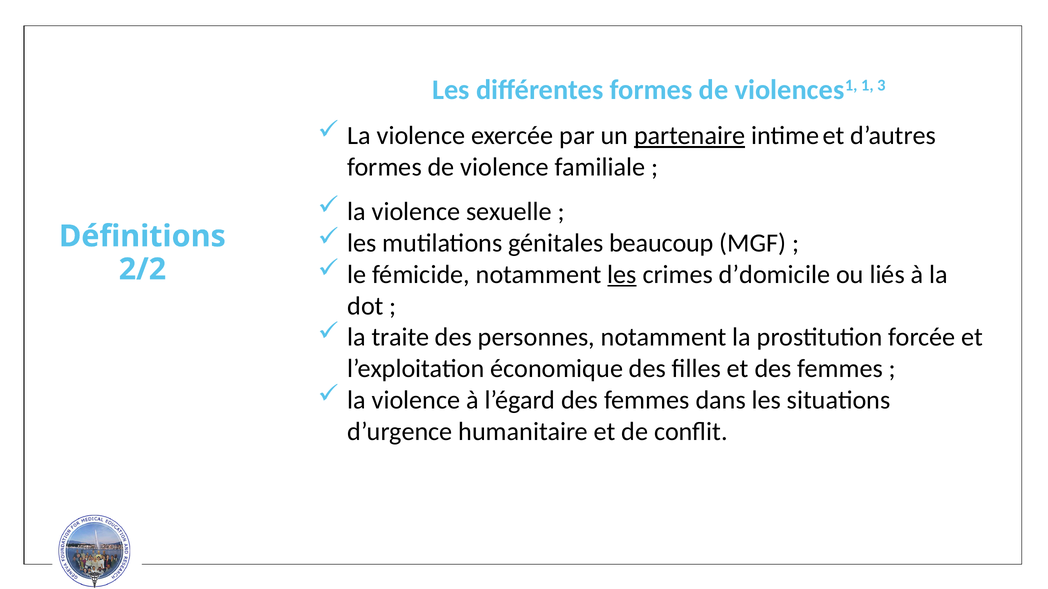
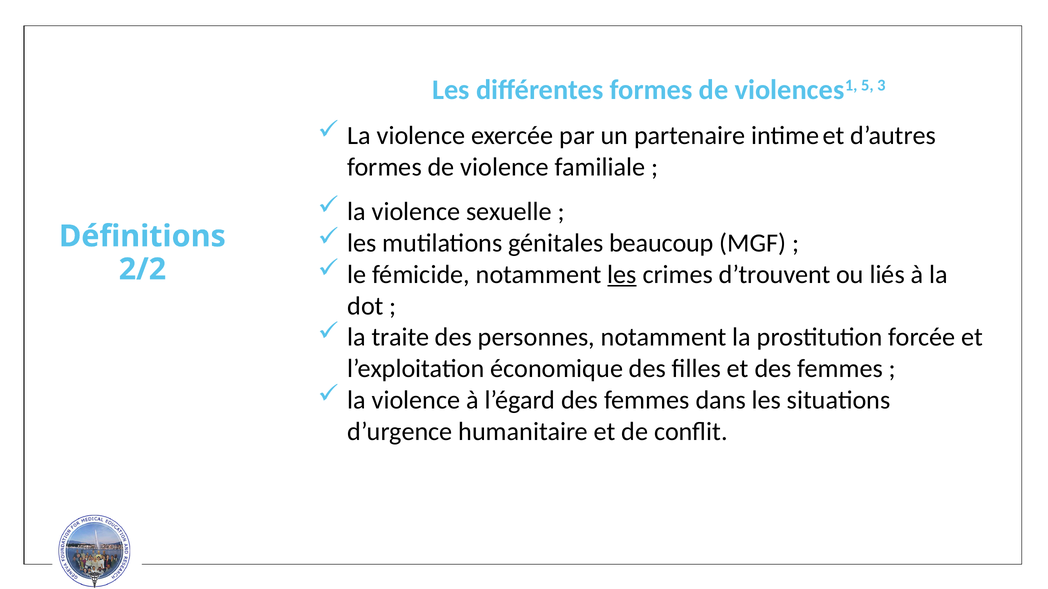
1: 1 -> 5
partenaire underline: present -> none
d’domicile: d’domicile -> d’trouvent
